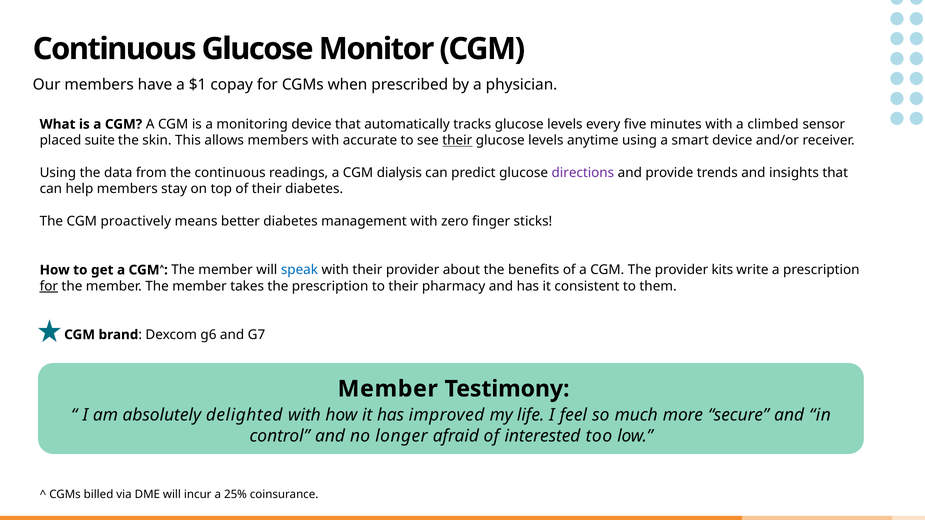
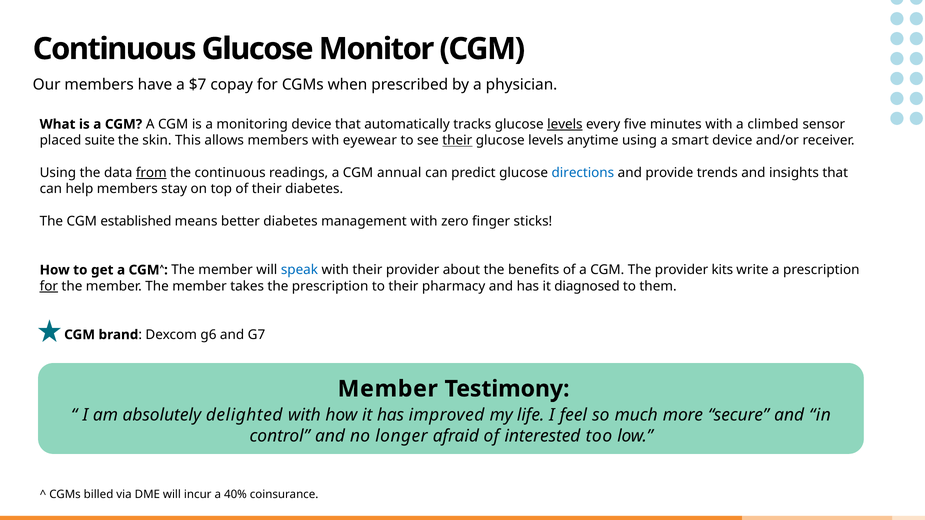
$1: $1 -> $7
levels at (565, 124) underline: none -> present
accurate: accurate -> eyewear
from underline: none -> present
dialysis: dialysis -> annual
directions colour: purple -> blue
proactively: proactively -> established
consistent: consistent -> diagnosed
25%: 25% -> 40%
